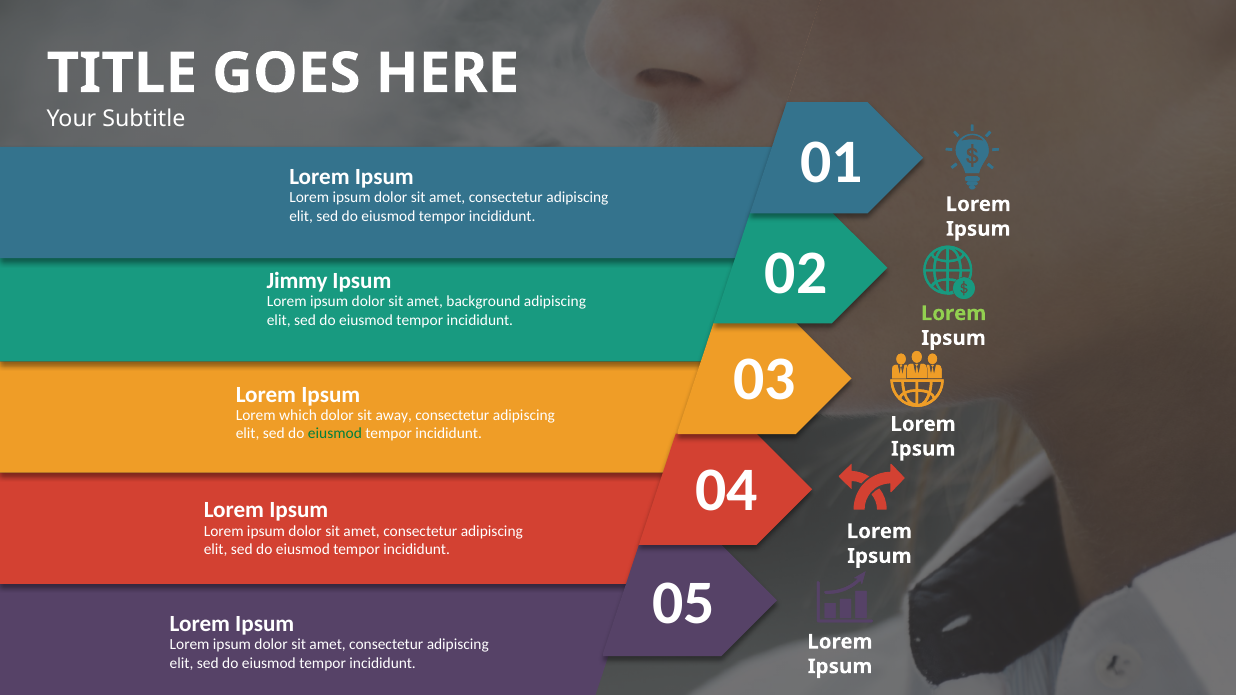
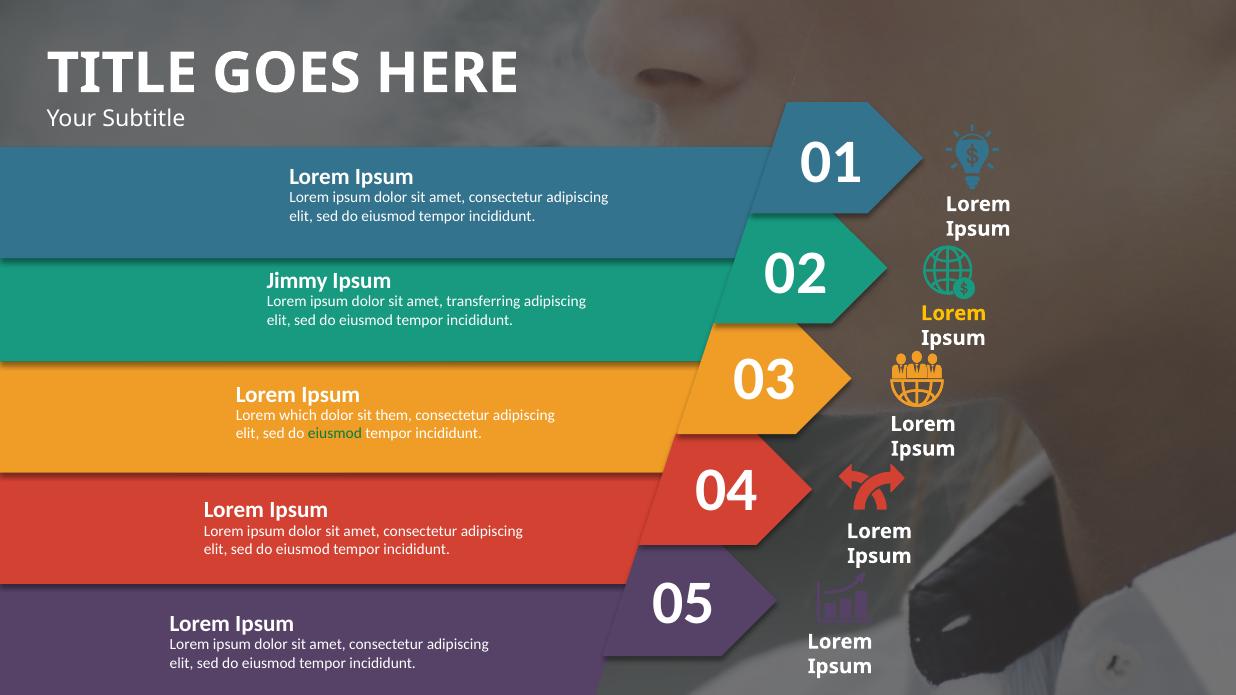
background: background -> transferring
Lorem at (954, 313) colour: light green -> yellow
away: away -> them
